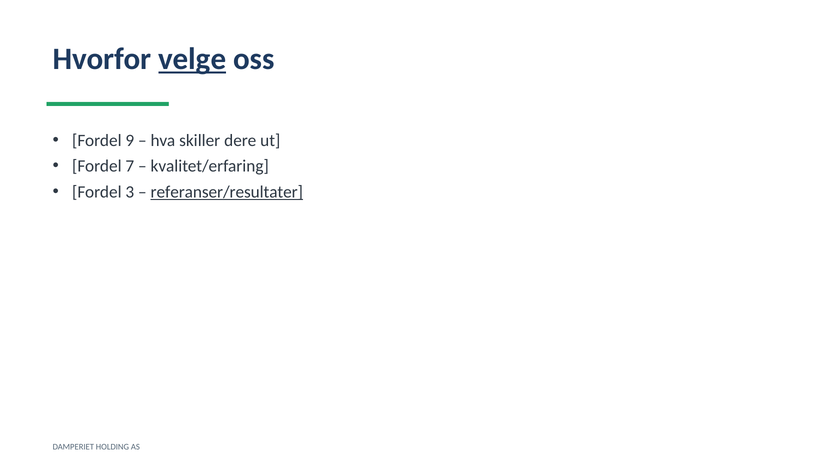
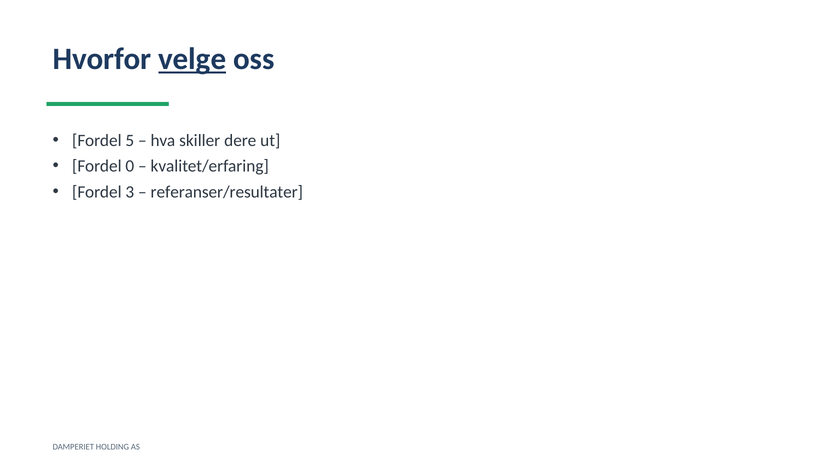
9: 9 -> 5
7: 7 -> 0
referanser/resultater underline: present -> none
